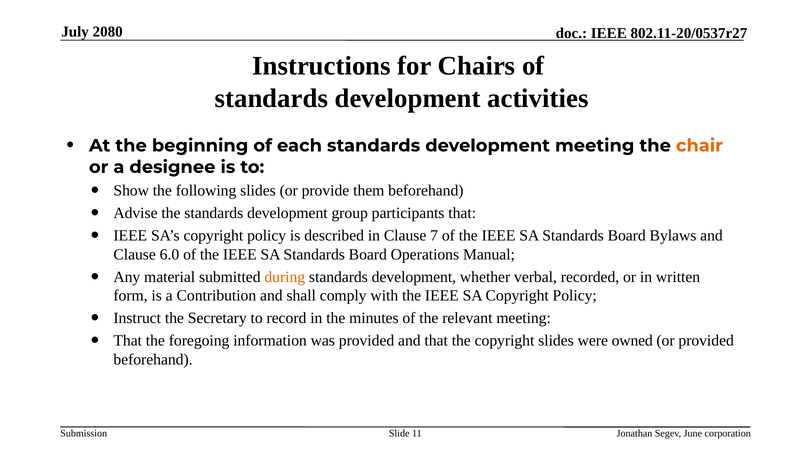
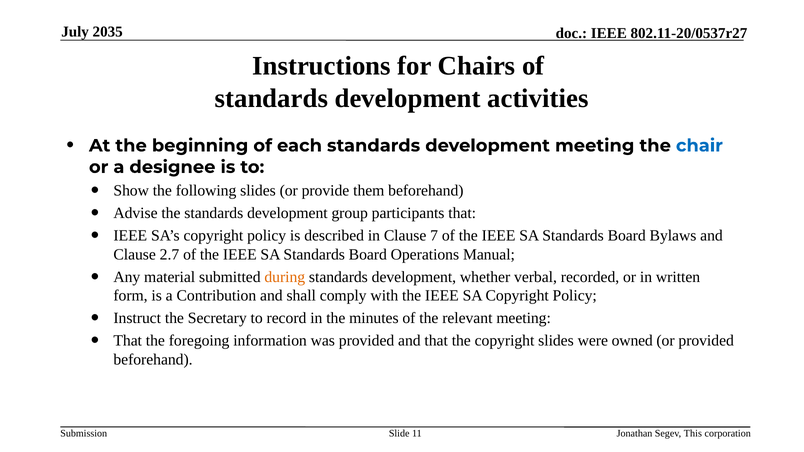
2080: 2080 -> 2035
chair colour: orange -> blue
6.0: 6.0 -> 2.7
June: June -> This
